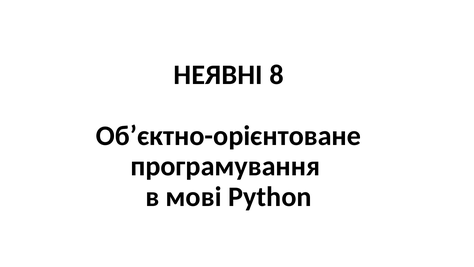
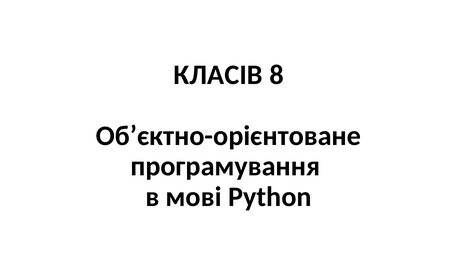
НЕЯВНІ: НЕЯВНІ -> КЛАСІВ
